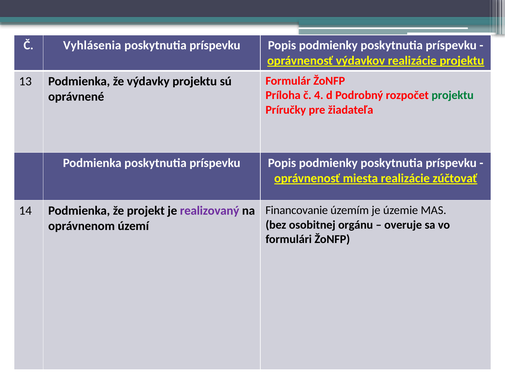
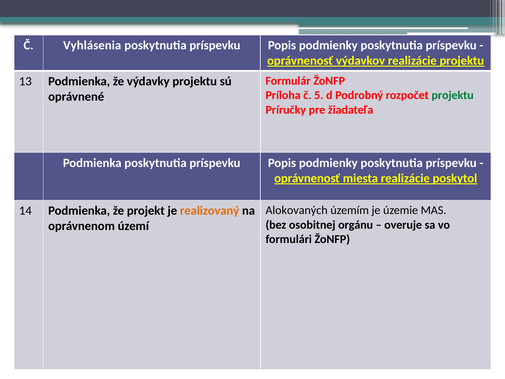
4: 4 -> 5
zúčtovať: zúčtovať -> poskytol
Financovanie: Financovanie -> Alokovaných
realizovaný colour: purple -> orange
